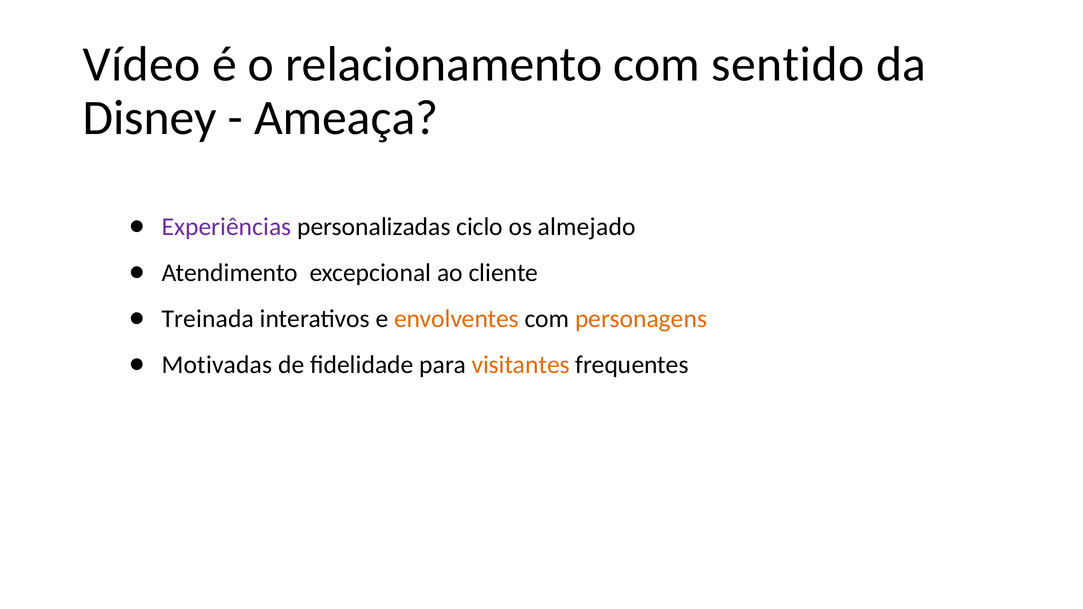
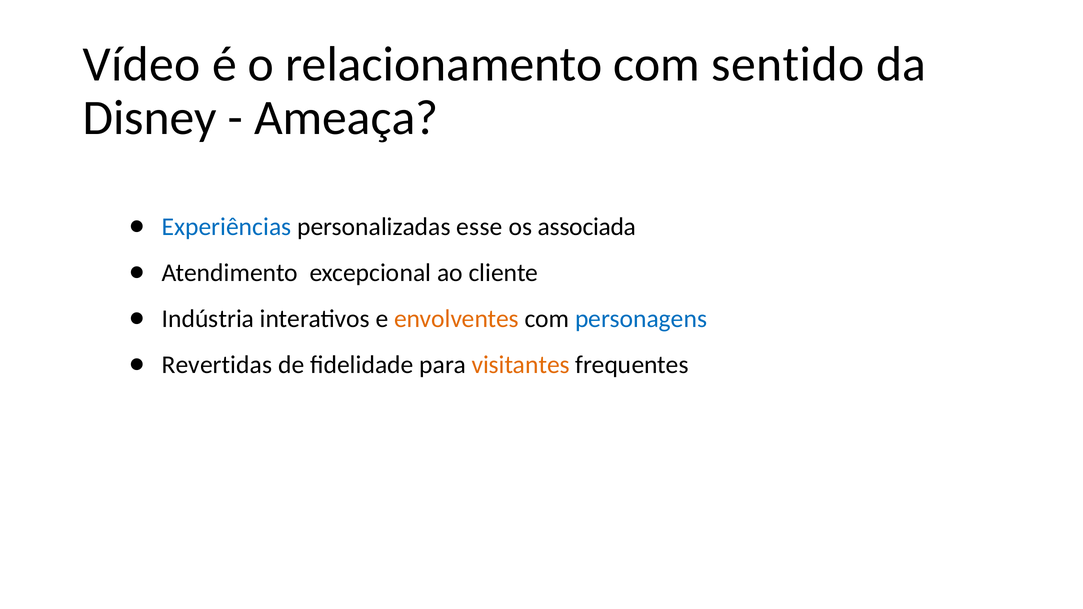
Experiências colour: purple -> blue
ciclo: ciclo -> esse
almejado: almejado -> associada
Treinada: Treinada -> Indústria
personagens colour: orange -> blue
Motivadas: Motivadas -> Revertidas
